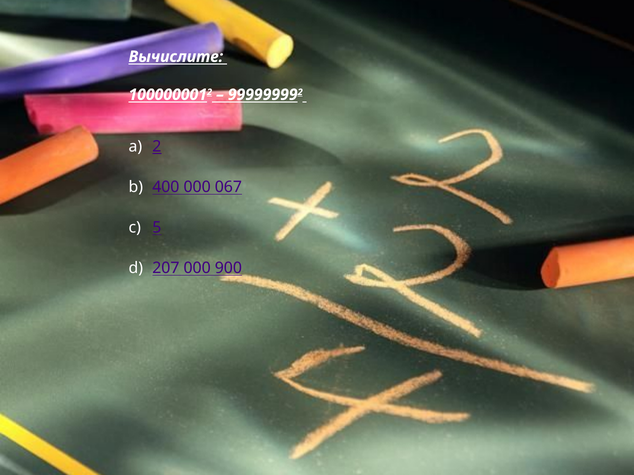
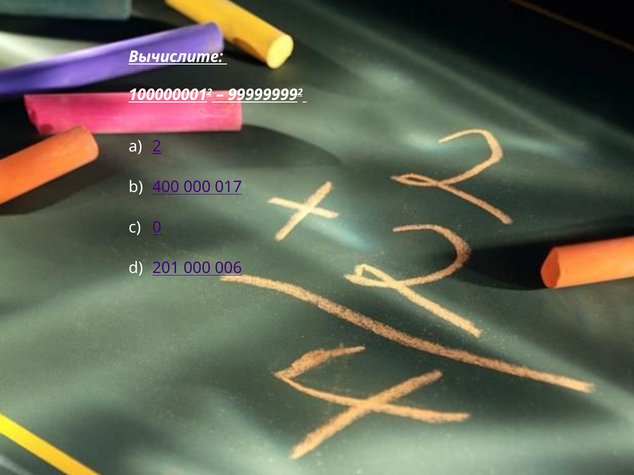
067: 067 -> 017
5: 5 -> 0
207: 207 -> 201
900: 900 -> 006
